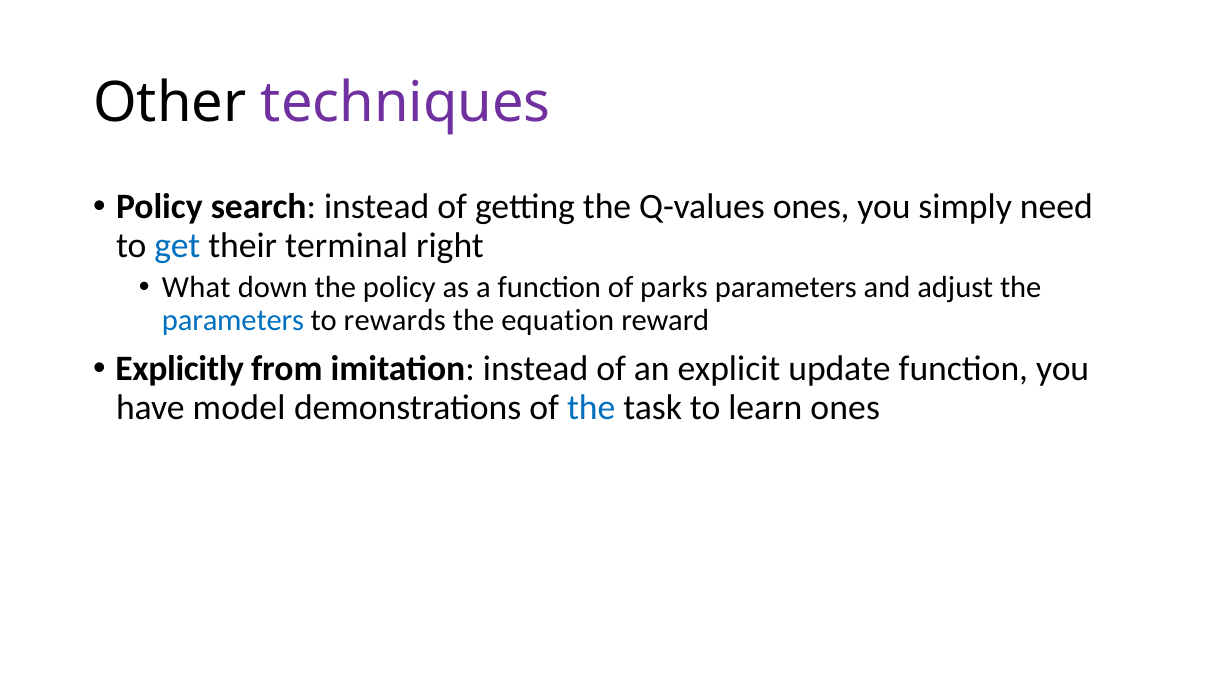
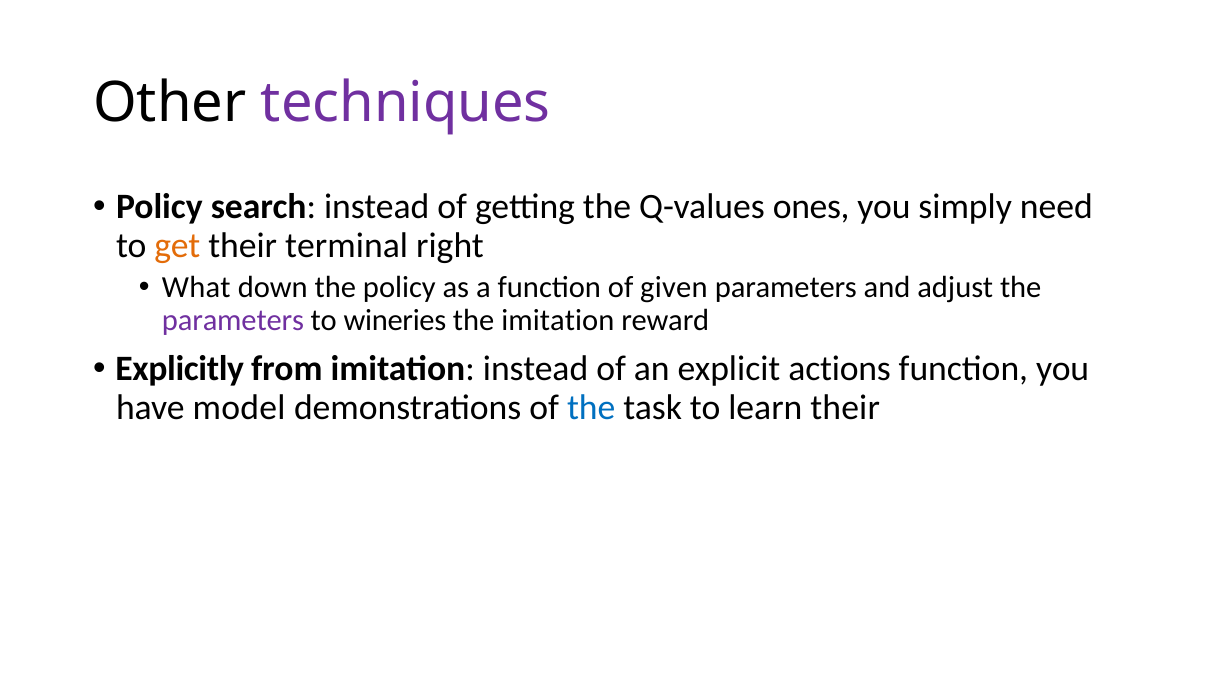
get colour: blue -> orange
parks: parks -> given
parameters at (233, 320) colour: blue -> purple
rewards: rewards -> wineries
the equation: equation -> imitation
update: update -> actions
learn ones: ones -> their
